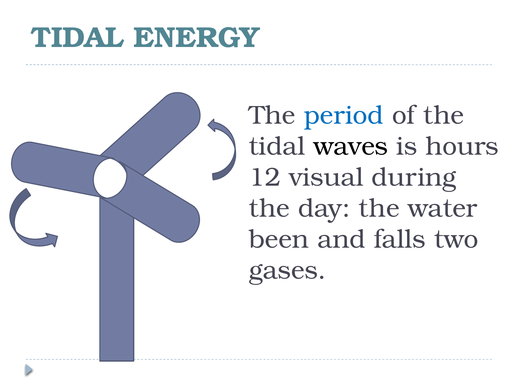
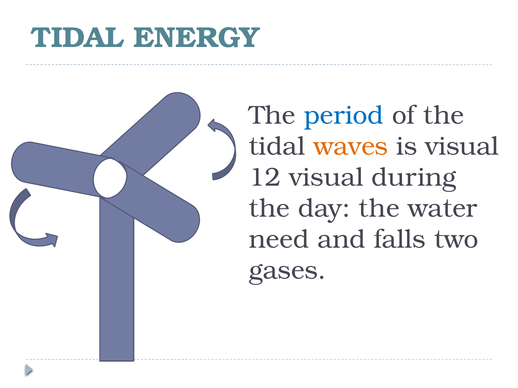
waves colour: black -> orange
is hours: hours -> visual
been: been -> need
